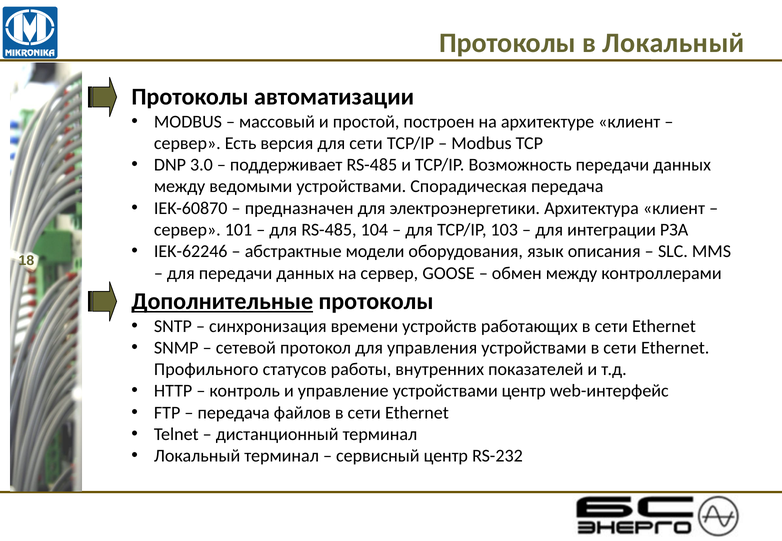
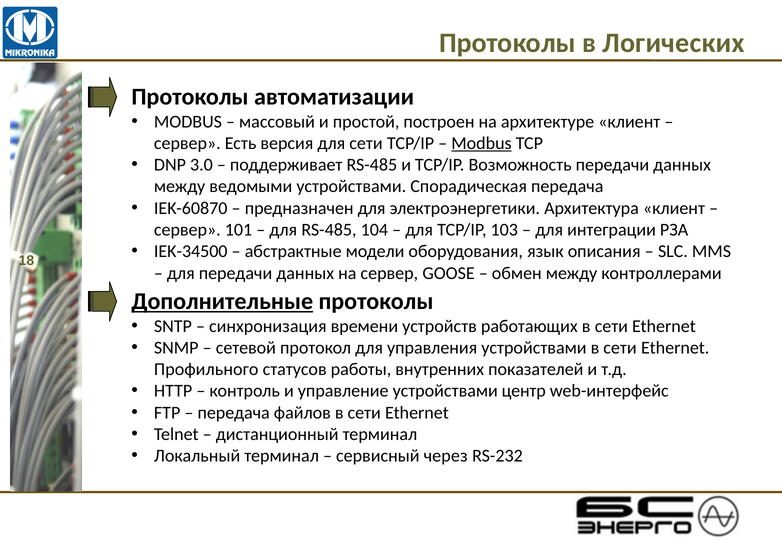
в Локальный: Локальный -> Логических
Modbus at (481, 143) underline: none -> present
IEK-62246: IEK-62246 -> IEK-34500
сервисный центр: центр -> через
